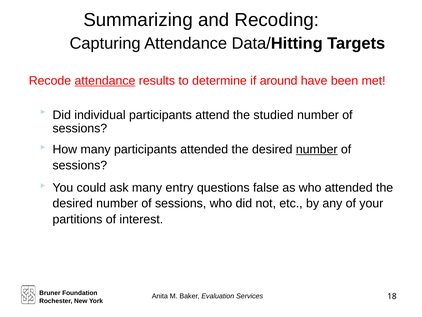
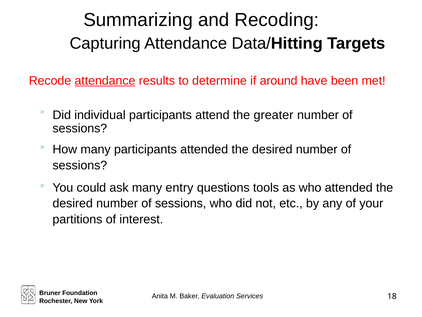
studied: studied -> greater
number at (317, 149) underline: present -> none
false: false -> tools
